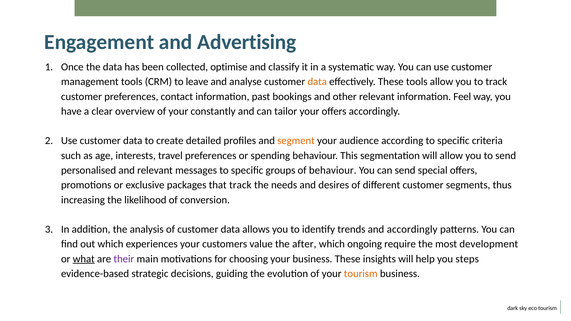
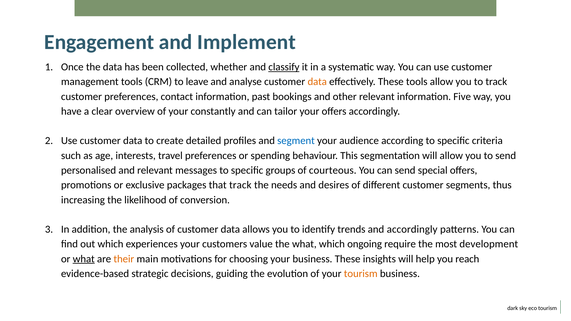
Advertising: Advertising -> Implement
optimise: optimise -> whether
classify underline: none -> present
Feel: Feel -> Five
segment colour: orange -> blue
of behaviour: behaviour -> courteous
the after: after -> what
their colour: purple -> orange
steps: steps -> reach
